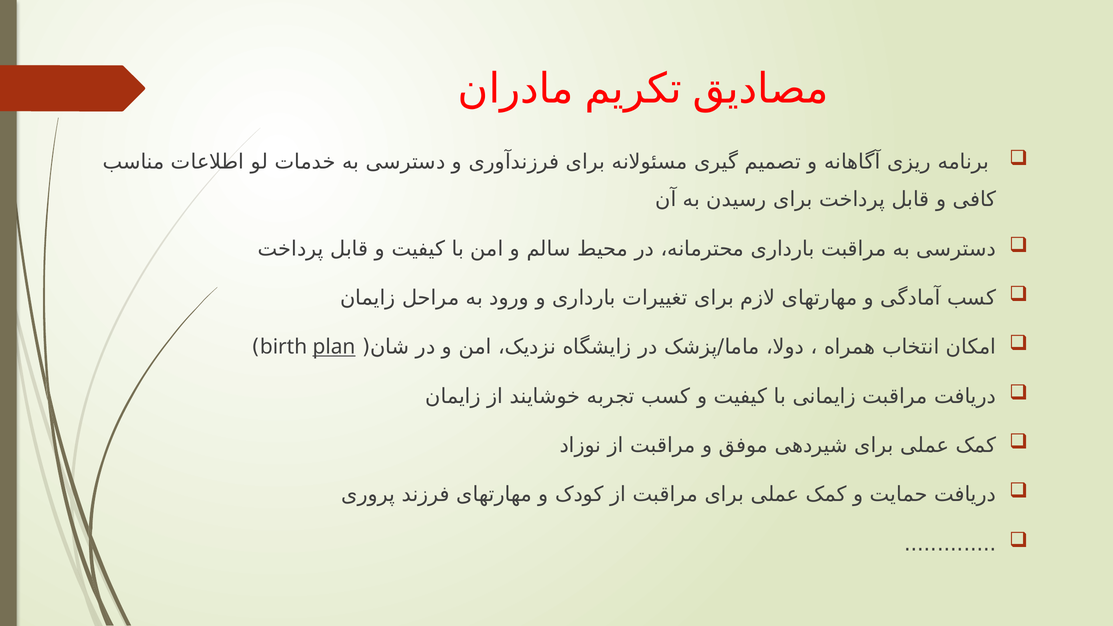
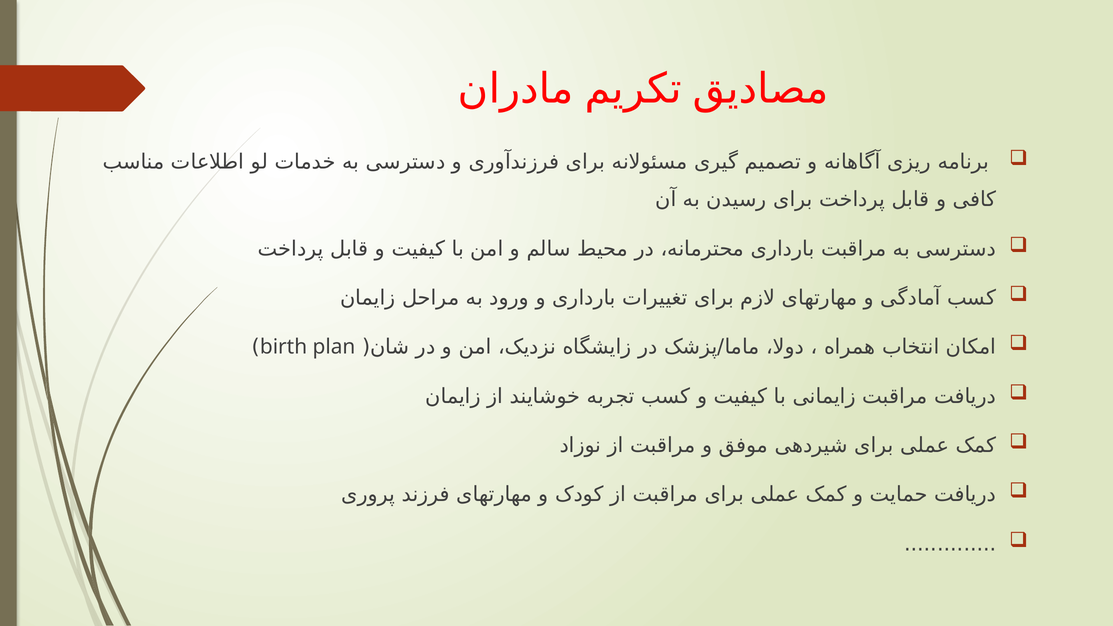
plan underline: present -> none
